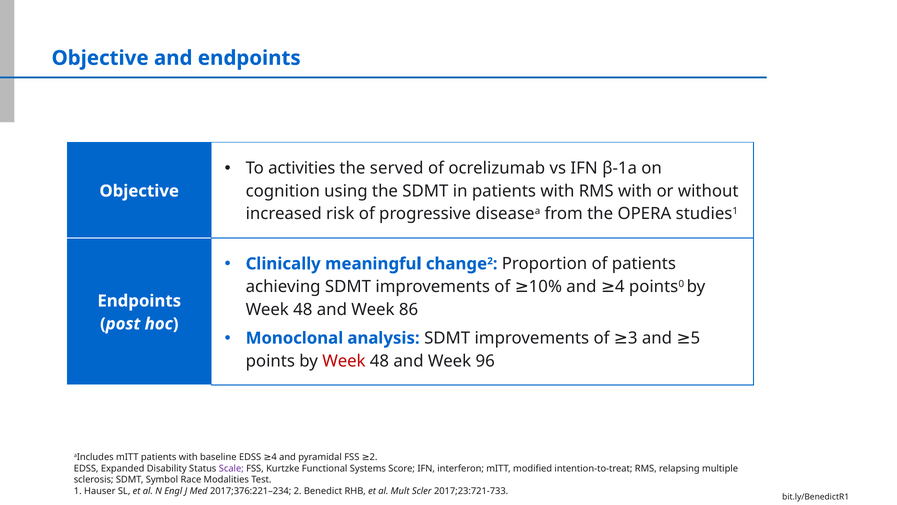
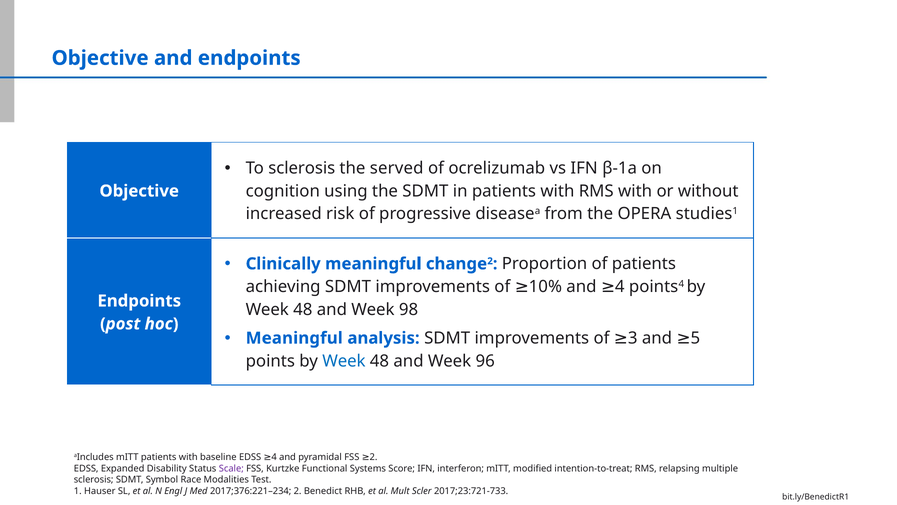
To activities: activities -> sclerosis
0 at (681, 284): 0 -> 4
86: 86 -> 98
Monoclonal at (294, 338): Monoclonal -> Meaningful
Week at (344, 361) colour: red -> blue
